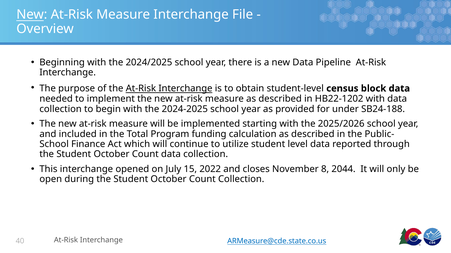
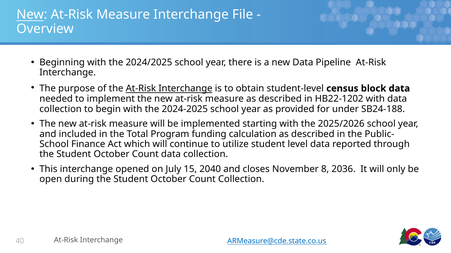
2022: 2022 -> 2040
2044: 2044 -> 2036
